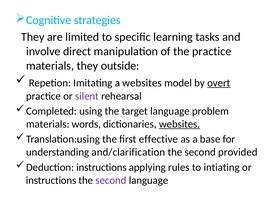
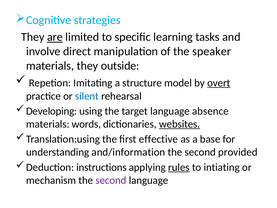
are underline: none -> present
the practice: practice -> speaker
a websites: websites -> structure
silent colour: purple -> blue
Completed: Completed -> Developing
problem: problem -> absence
and/clarification: and/clarification -> and/information
rules underline: none -> present
instructions at (51, 180): instructions -> mechanism
